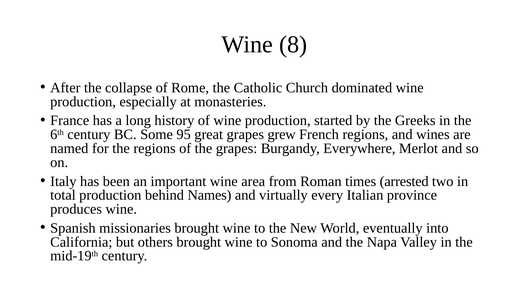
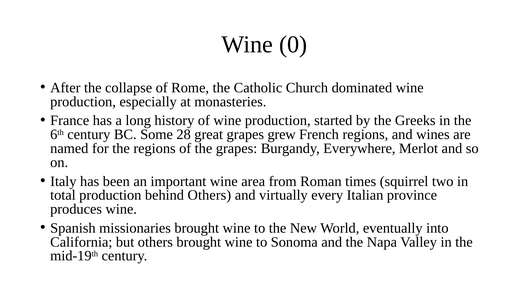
8: 8 -> 0
95: 95 -> 28
arrested: arrested -> squirrel
behind Names: Names -> Others
